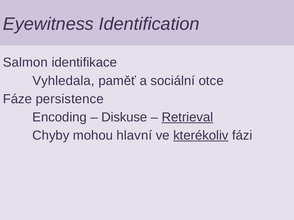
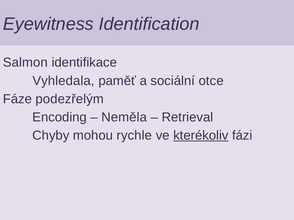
persistence: persistence -> podezřelým
Diskuse: Diskuse -> Neměla
Retrieval underline: present -> none
hlavní: hlavní -> rychle
